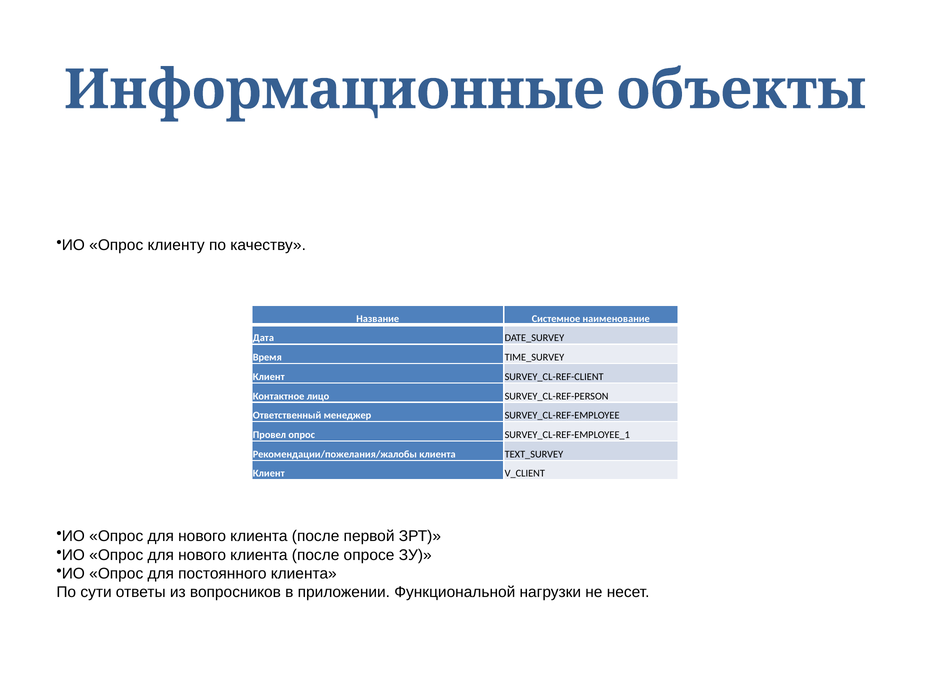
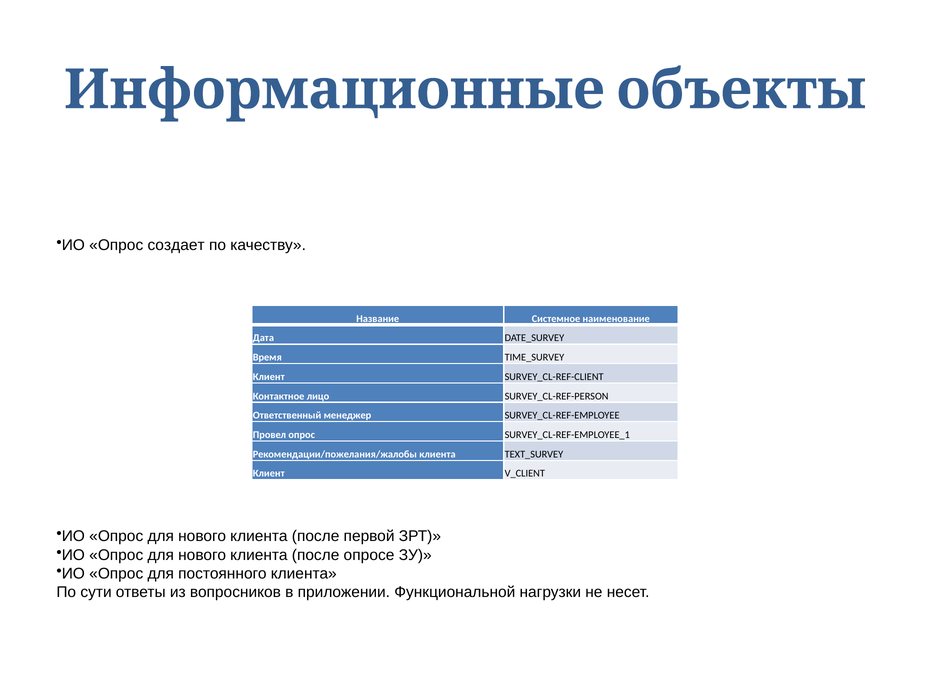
клиенту: клиенту -> создает
